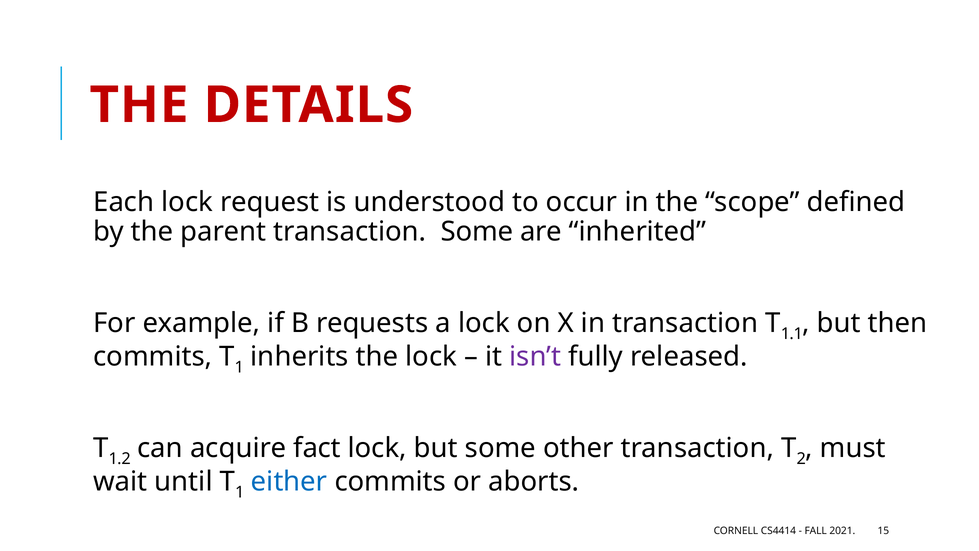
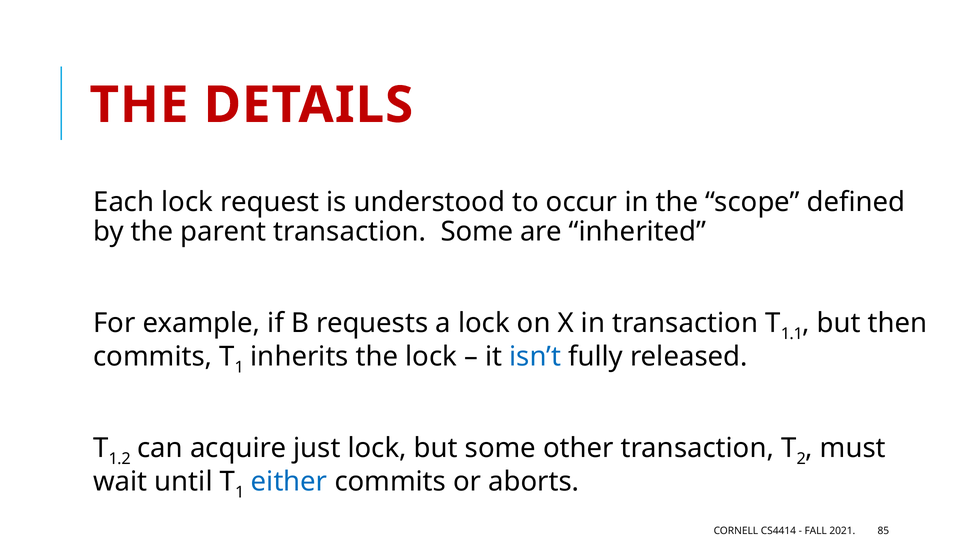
isn’t colour: purple -> blue
fact: fact -> just
15: 15 -> 85
